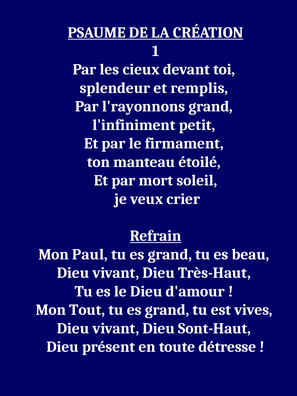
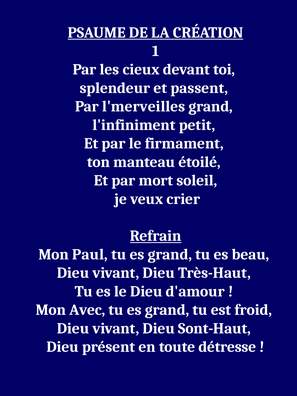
remplis: remplis -> passent
l'rayonnons: l'rayonnons -> l'merveilles
Tout: Tout -> Avec
vives: vives -> froid
